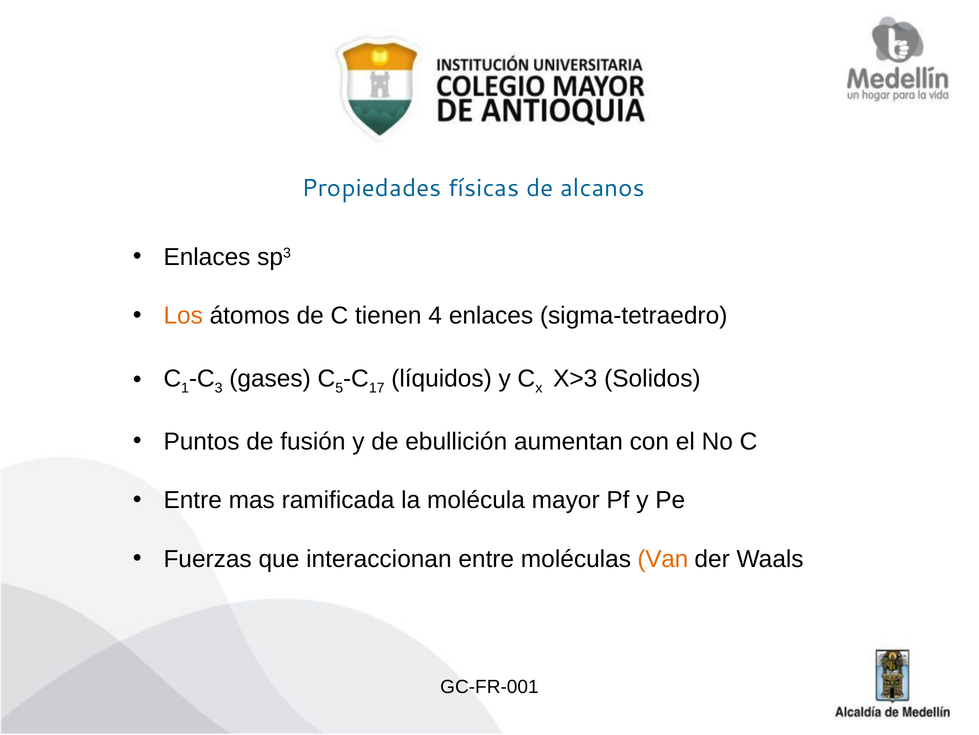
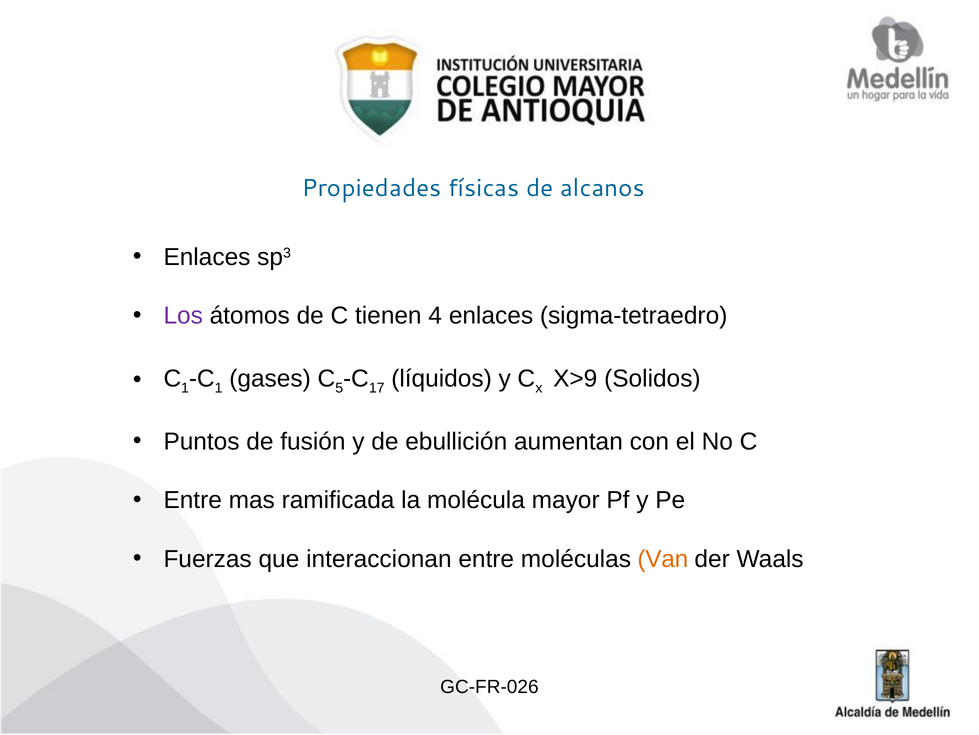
Los colour: orange -> purple
3 at (219, 388): 3 -> 1
X>3: X>3 -> X>9
GC-FR-001: GC-FR-001 -> GC-FR-026
